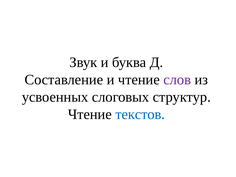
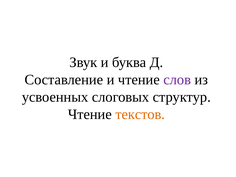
текстов colour: blue -> orange
